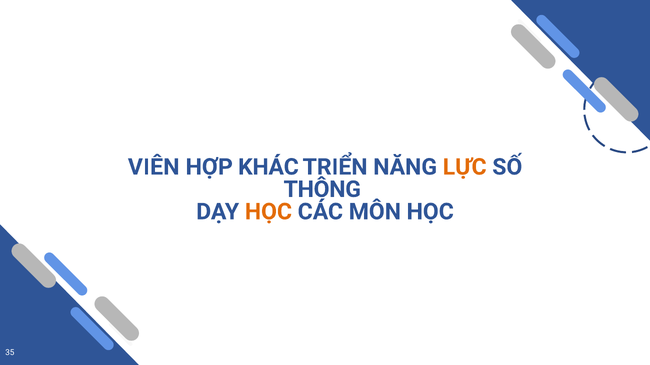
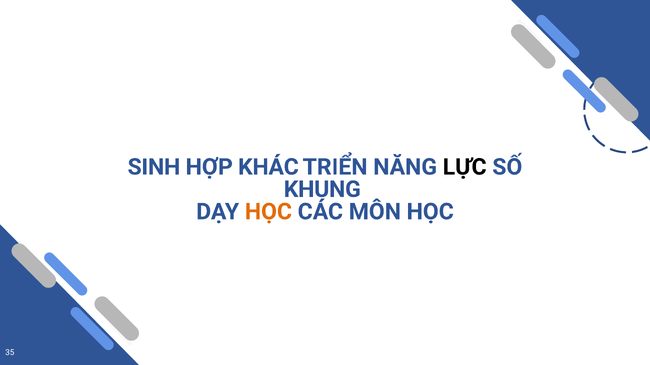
VIÊN: VIÊN -> SINH
LỰC colour: orange -> black
THÔNG: THÔNG -> KHUNG
